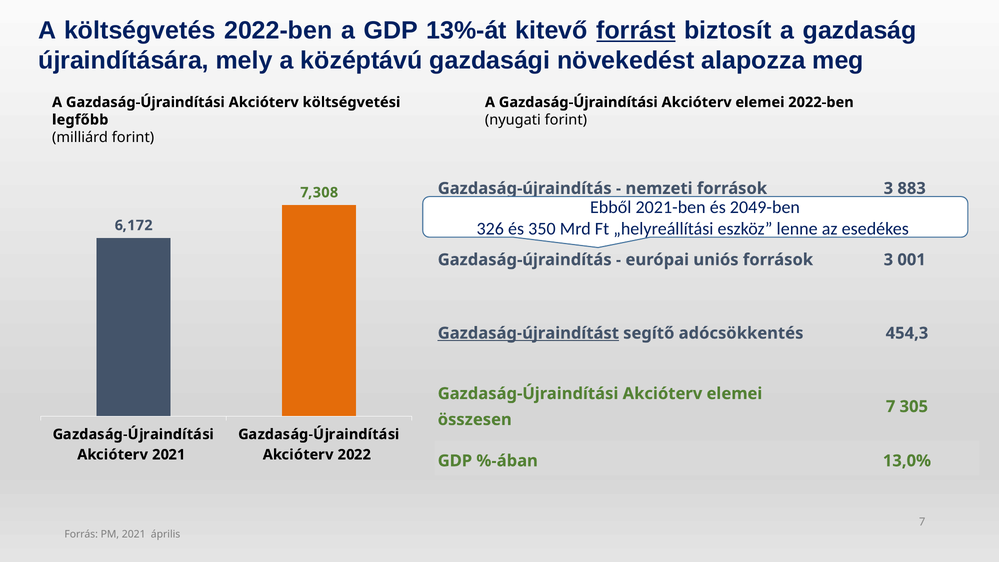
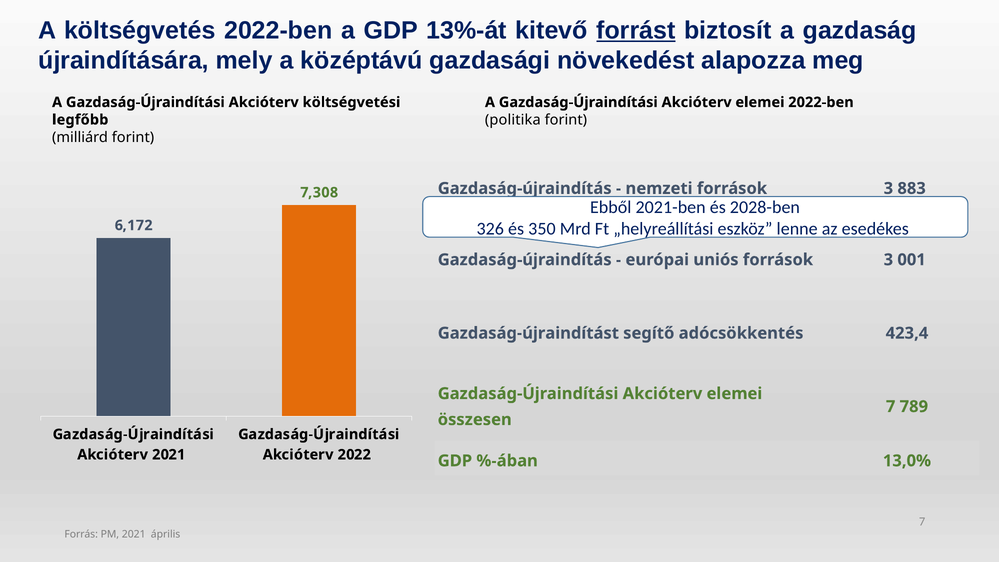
nyugati: nyugati -> politika
2049-ben: 2049-ben -> 2028-ben
Gazdaság-újraindítást underline: present -> none
454,3: 454,3 -> 423,4
305: 305 -> 789
